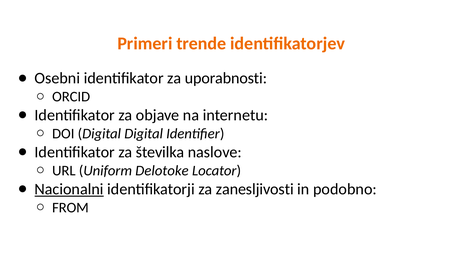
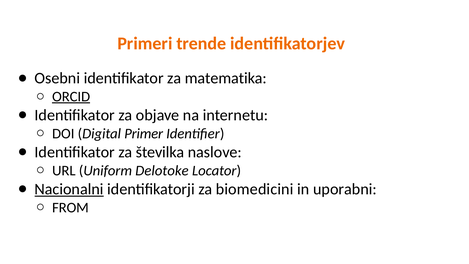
uporabnosti: uporabnosti -> matematika
ORCID underline: none -> present
Digital Digital: Digital -> Primer
zanesljivosti: zanesljivosti -> biomedicini
podobno: podobno -> uporabni
